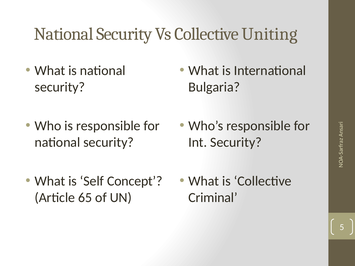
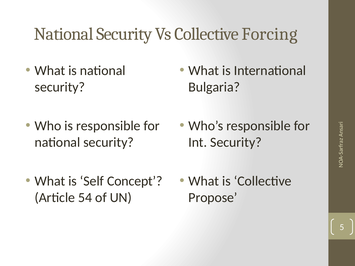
Uniting: Uniting -> Forcing
65: 65 -> 54
Criminal: Criminal -> Propose
